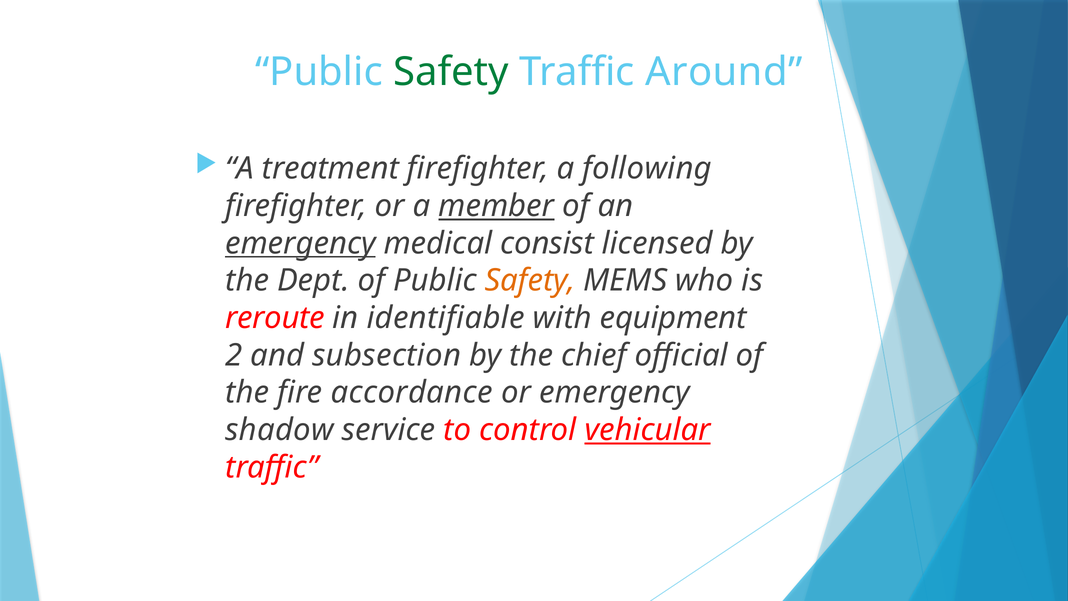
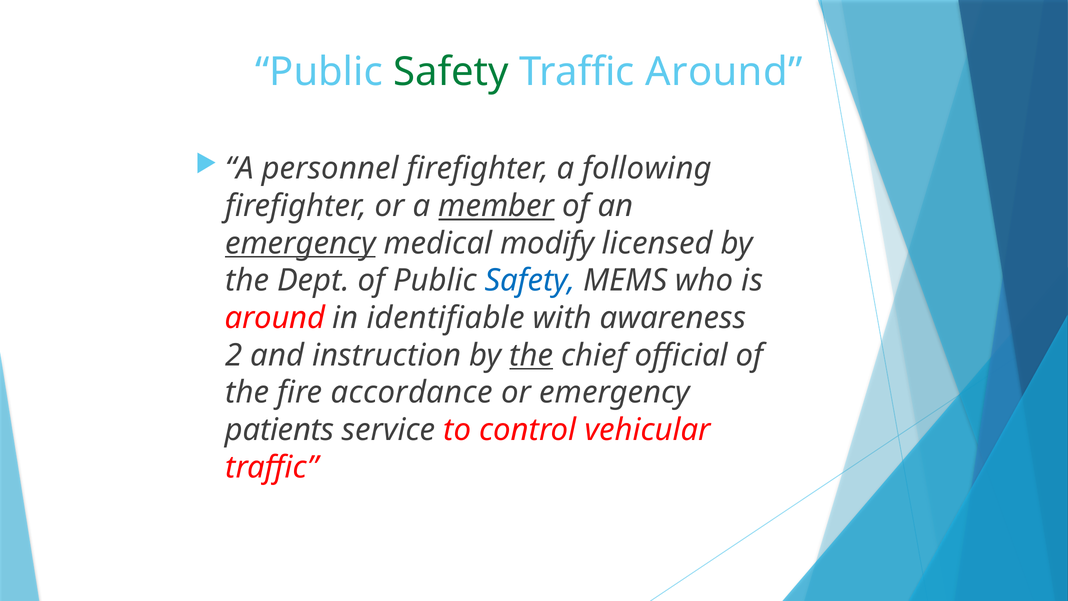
treatment: treatment -> personnel
consist: consist -> modify
Safety at (530, 281) colour: orange -> blue
reroute at (275, 318): reroute -> around
equipment: equipment -> awareness
subsection: subsection -> instruction
the at (531, 355) underline: none -> present
shadow: shadow -> patients
vehicular underline: present -> none
